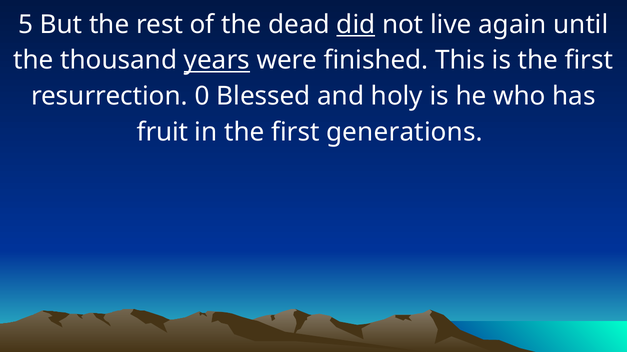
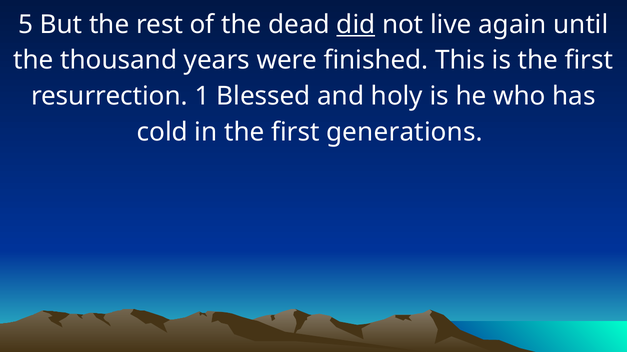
years underline: present -> none
0: 0 -> 1
fruit: fruit -> cold
